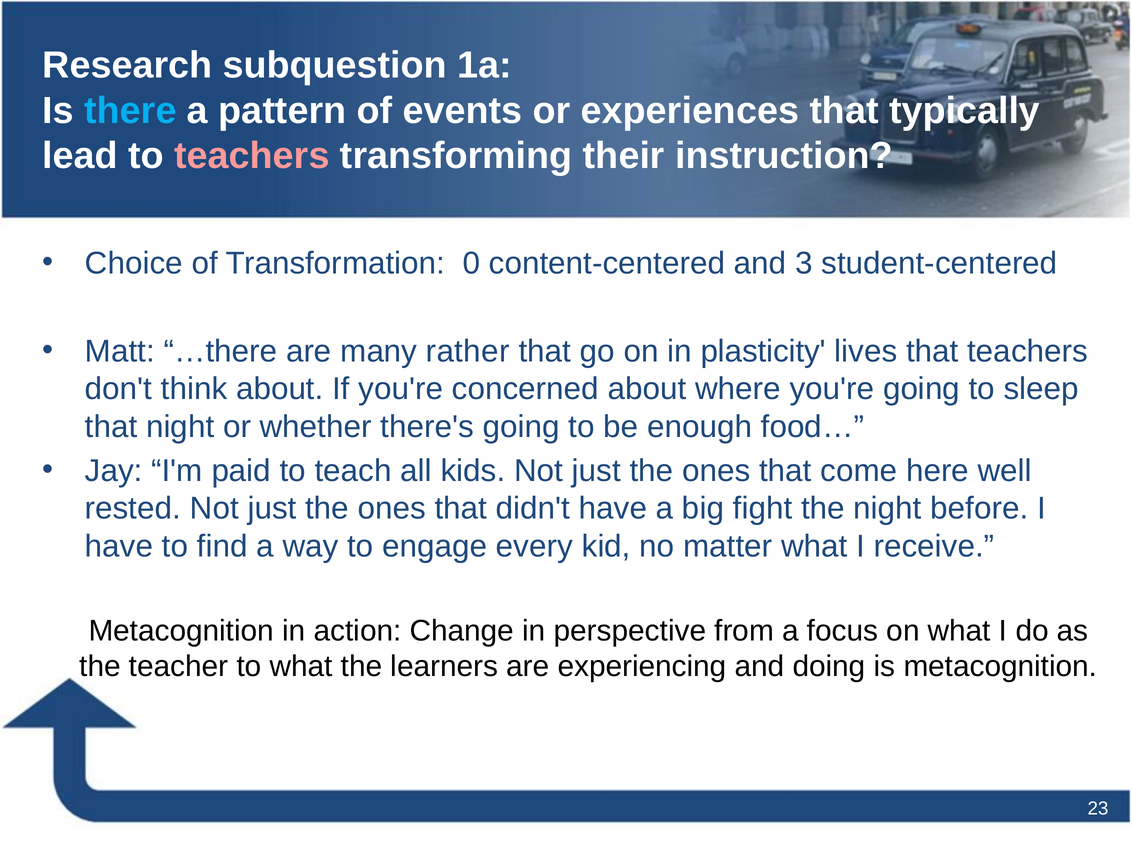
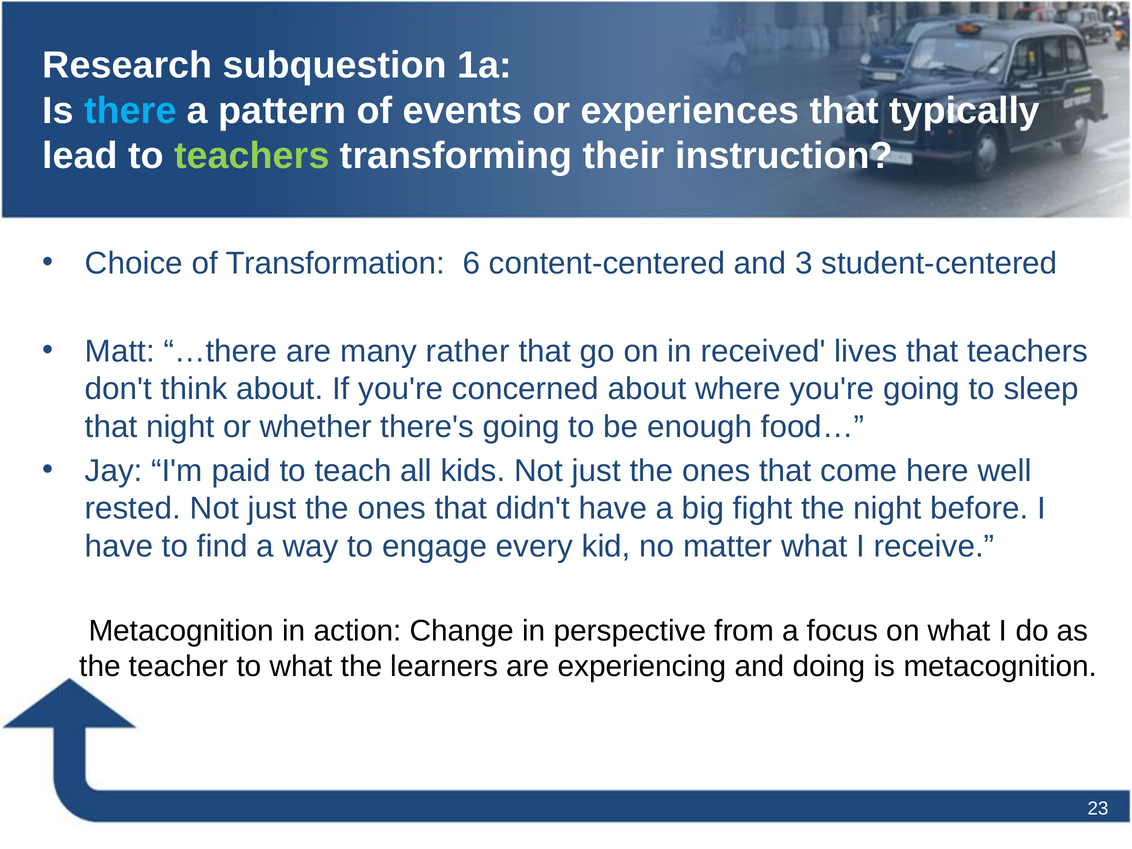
teachers at (252, 156) colour: pink -> light green
0: 0 -> 6
plasticity: plasticity -> received
